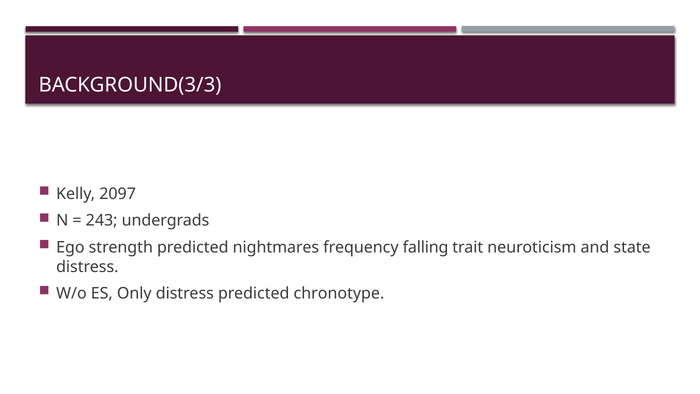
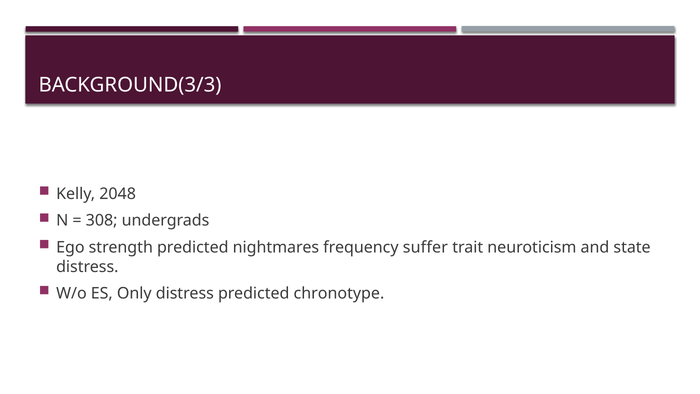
2097: 2097 -> 2048
243: 243 -> 308
falling: falling -> suffer
